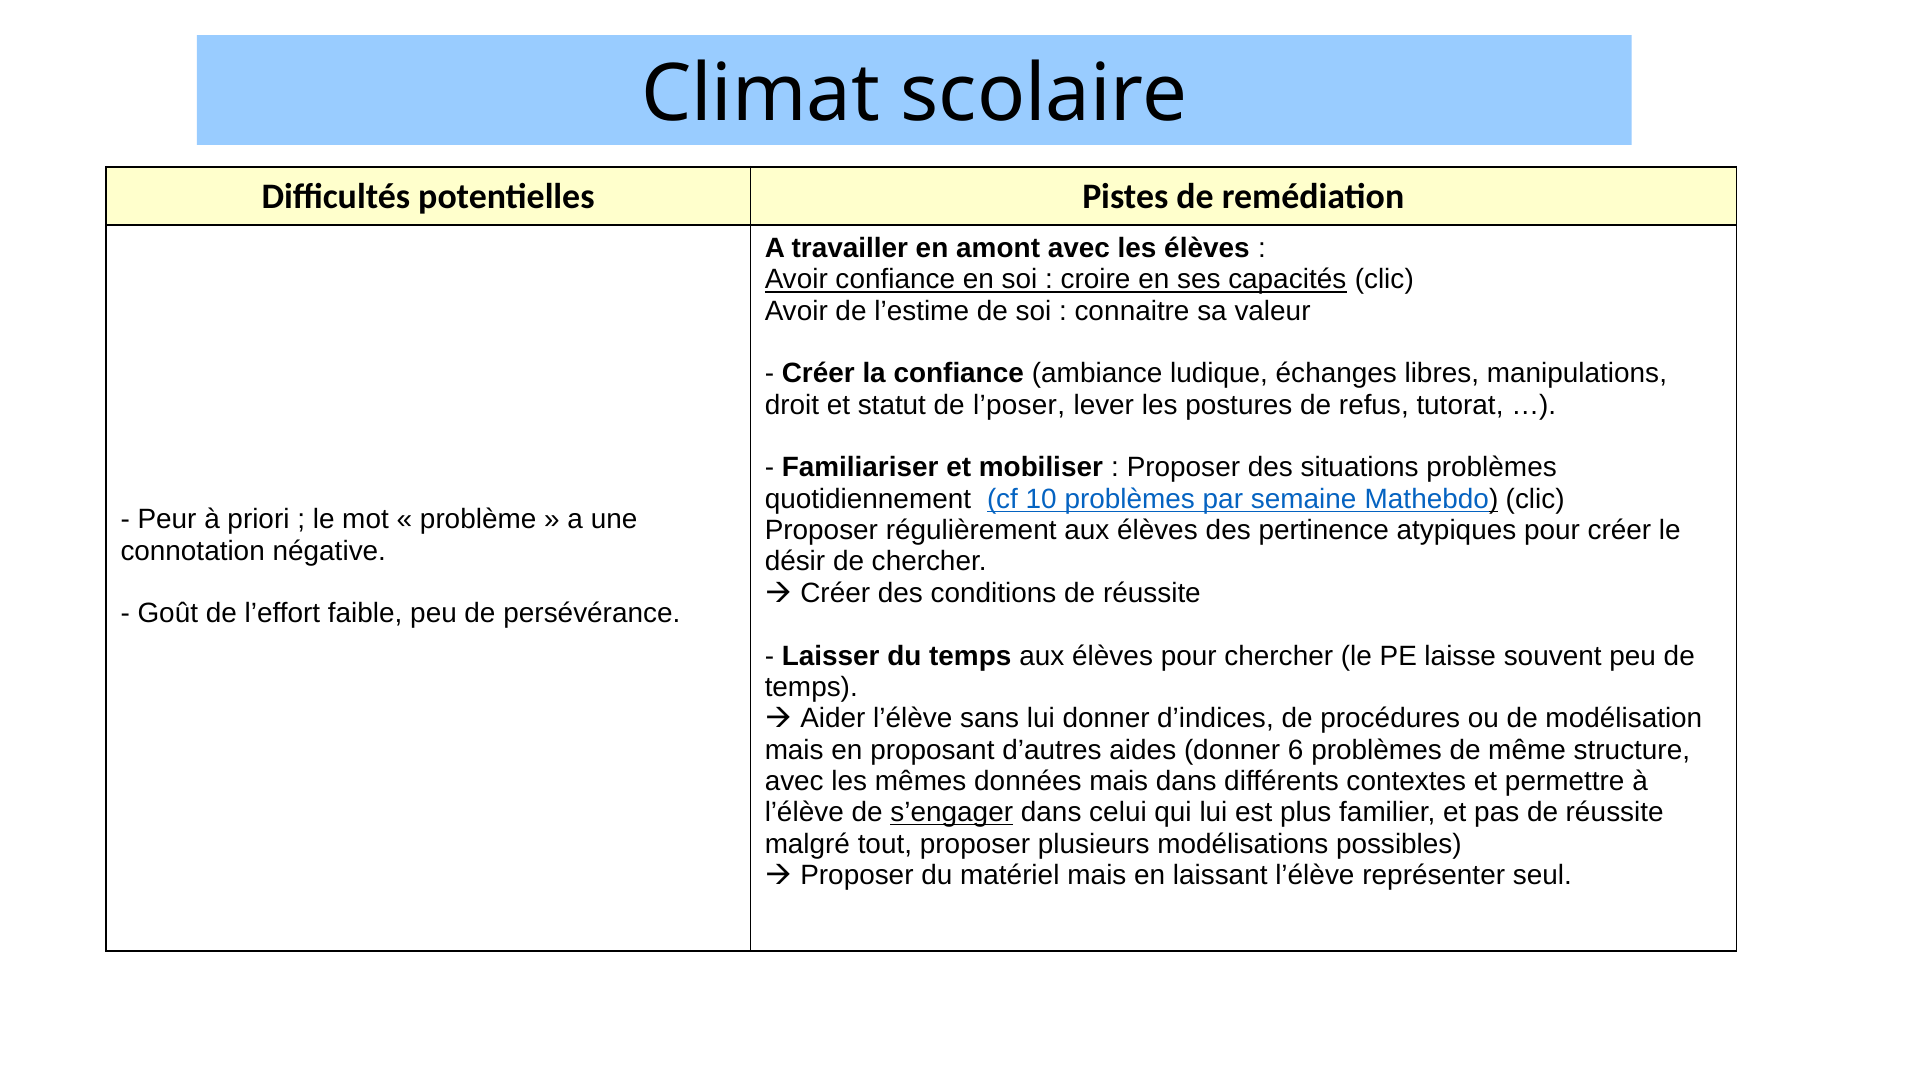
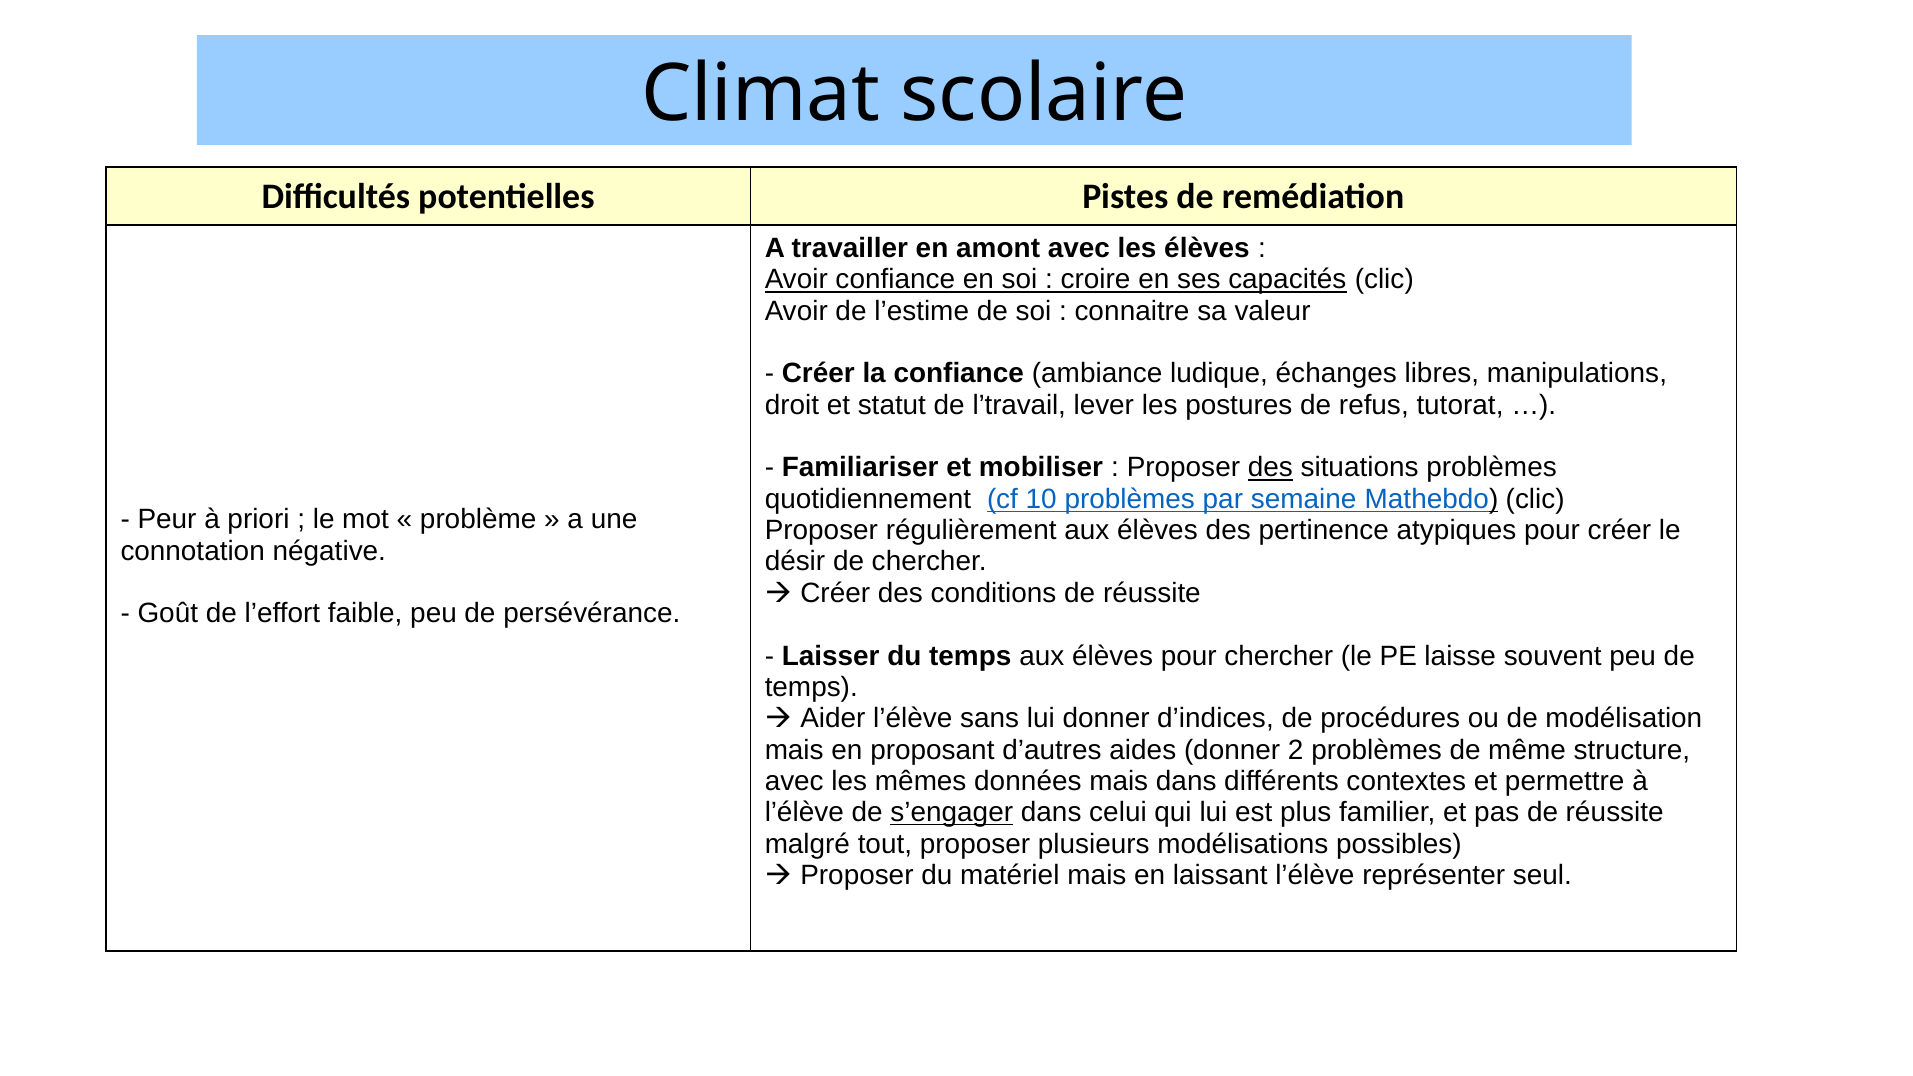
l’poser: l’poser -> l’travail
des at (1270, 468) underline: none -> present
6: 6 -> 2
